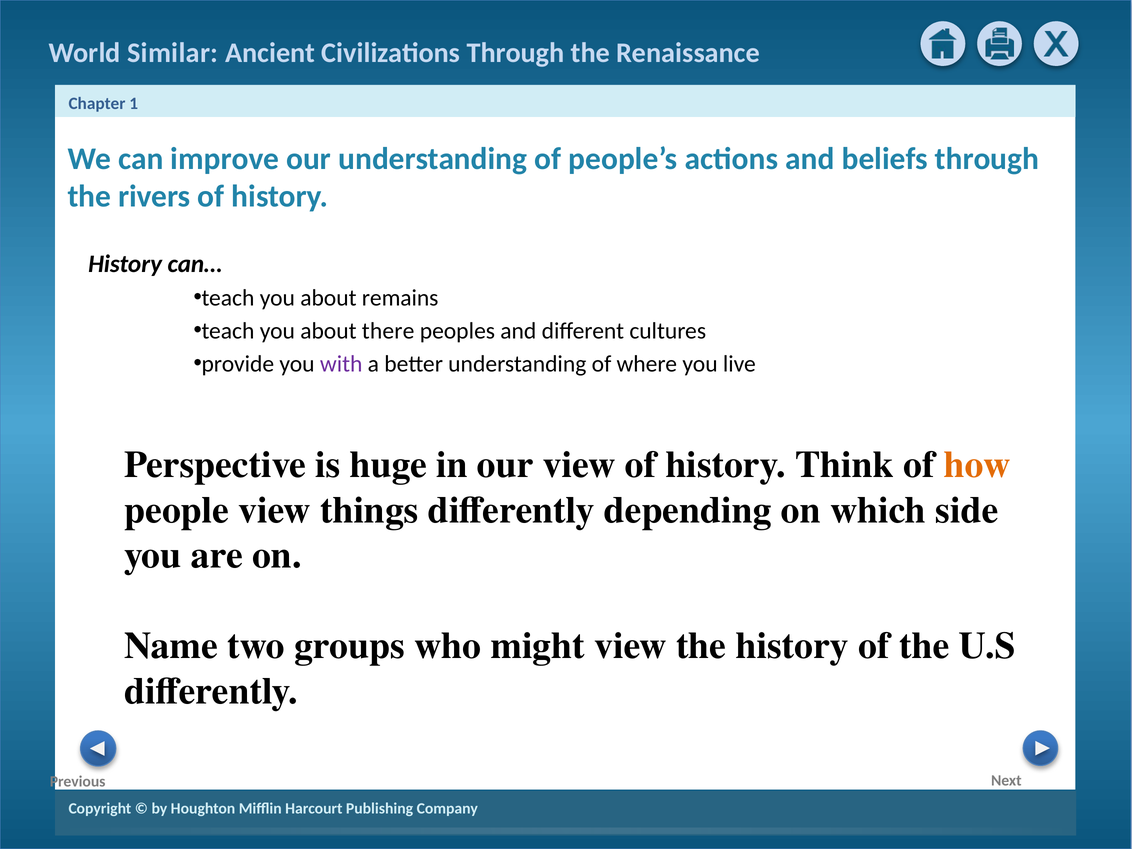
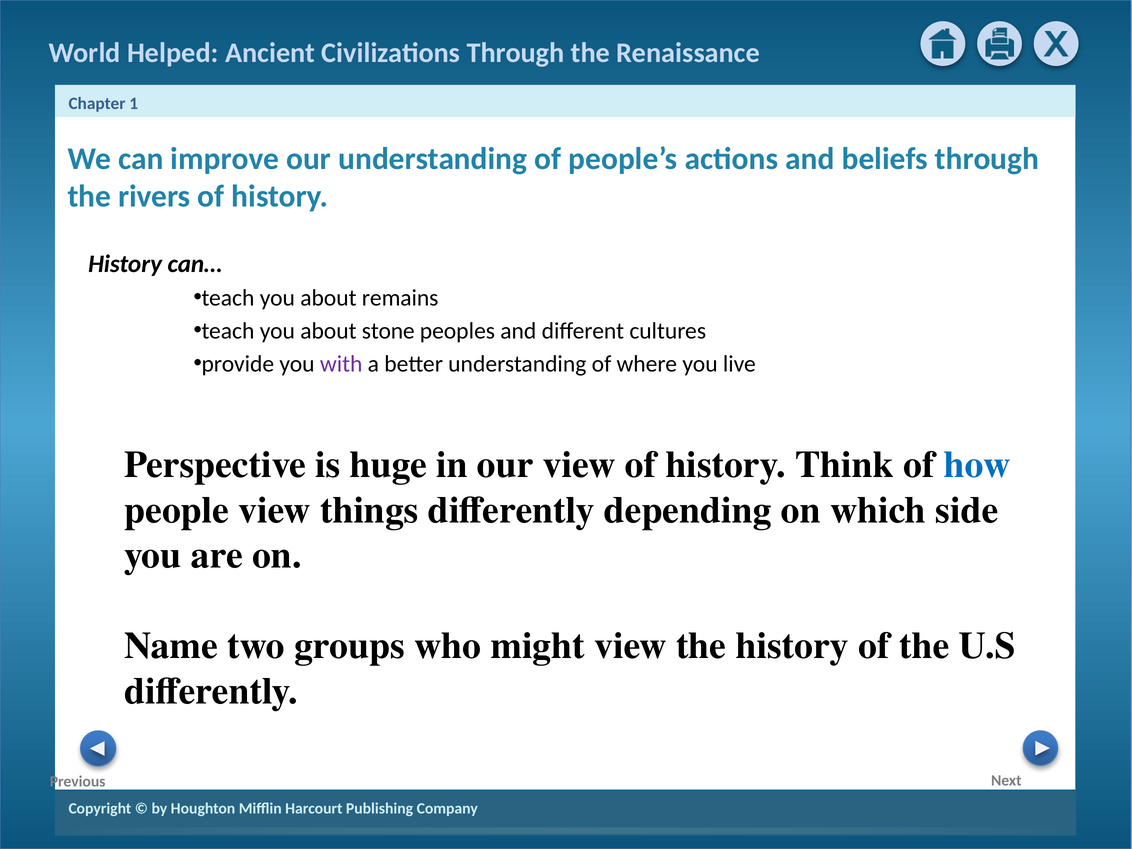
Similar: Similar -> Helped
there: there -> stone
how colour: orange -> blue
